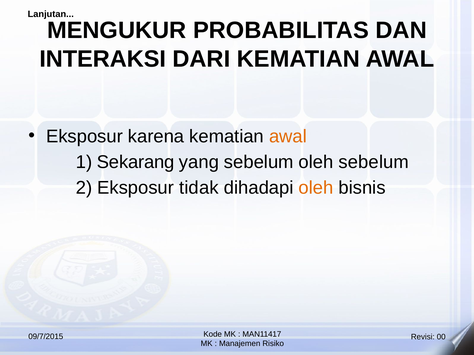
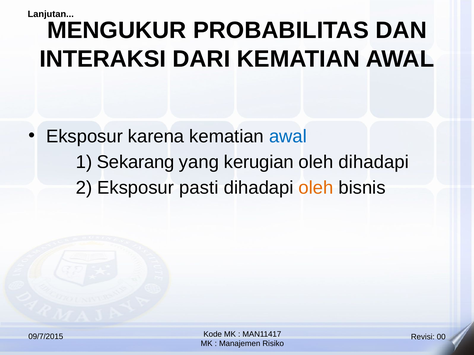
awal at (288, 136) colour: orange -> blue
yang sebelum: sebelum -> kerugian
oleh sebelum: sebelum -> dihadapi
tidak: tidak -> pasti
